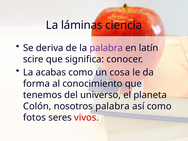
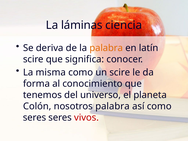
palabra at (106, 48) colour: purple -> orange
acabas: acabas -> misma
un cosa: cosa -> scire
fotos at (34, 118): fotos -> seres
